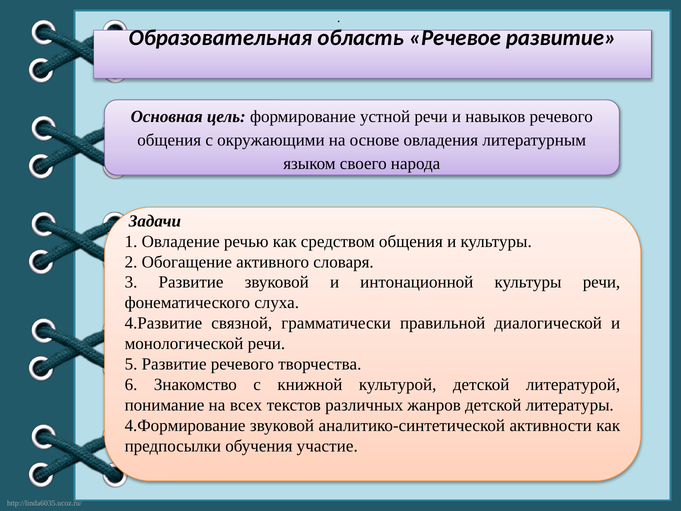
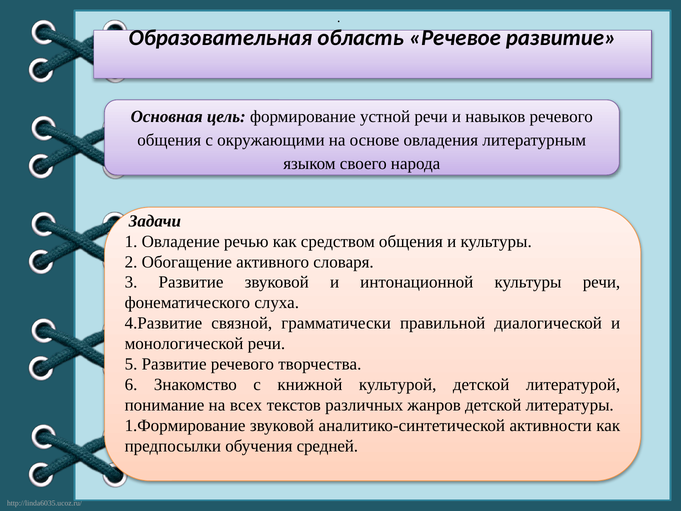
4.Формирование: 4.Формирование -> 1.Формирование
участие: участие -> средней
